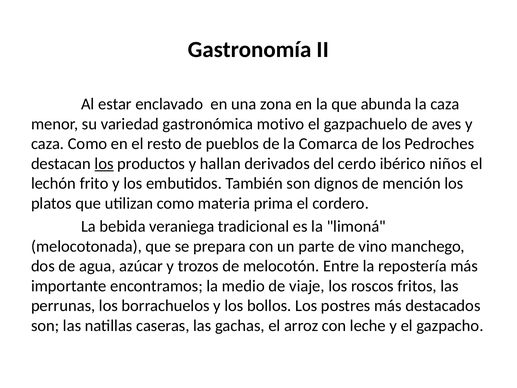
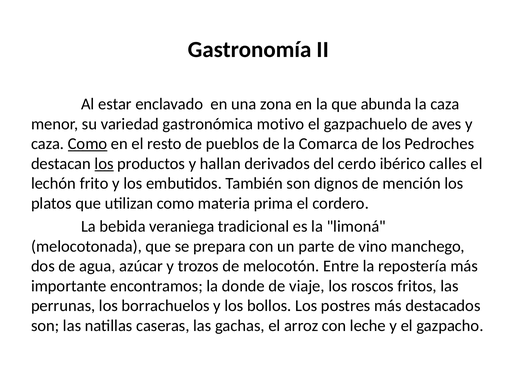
Como at (88, 144) underline: none -> present
niños: niños -> calles
medio: medio -> donde
